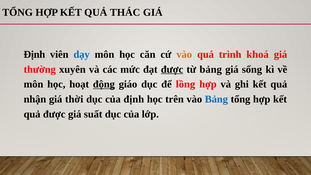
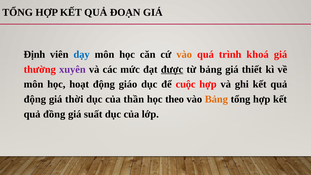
THÁC: THÁC -> ĐOẠN
xuyên colour: black -> purple
sống: sống -> thiết
động at (104, 84) underline: present -> none
lồng: lồng -> cuộc
nhận at (35, 99): nhận -> động
của định: định -> thần
trên: trên -> theo
Bảng at (216, 99) colour: blue -> orange
quả được: được -> đồng
